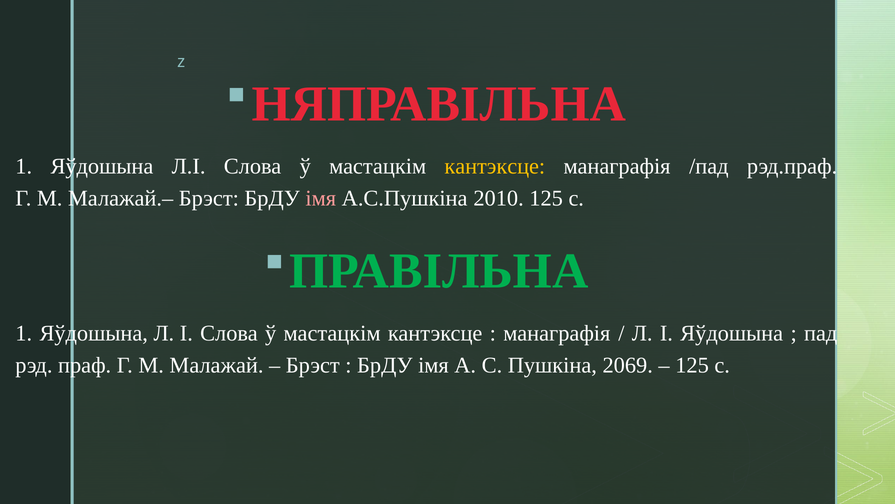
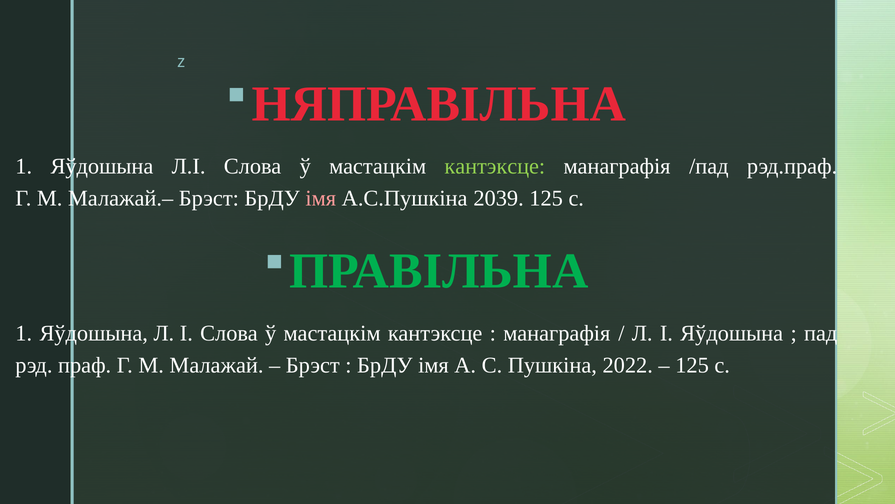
кантэксце at (495, 166) colour: yellow -> light green
2010: 2010 -> 2039
2069: 2069 -> 2022
